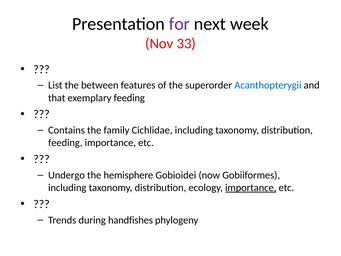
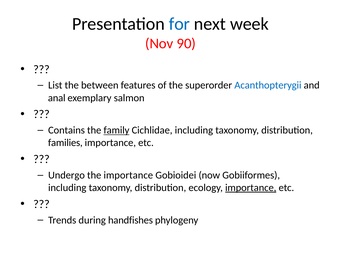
for colour: purple -> blue
33: 33 -> 90
that: that -> anal
exemplary feeding: feeding -> salmon
family underline: none -> present
feeding at (65, 143): feeding -> families
the hemisphere: hemisphere -> importance
